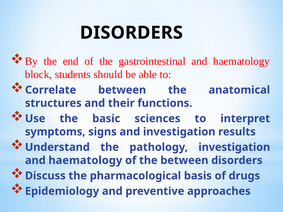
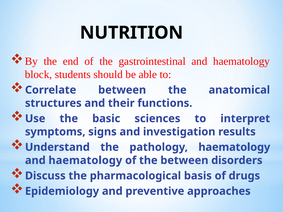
DISORDERS at (131, 33): DISORDERS -> NUTRITION
pathology investigation: investigation -> haematology
